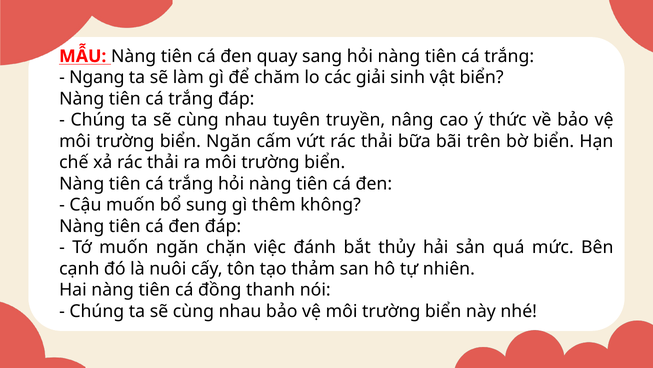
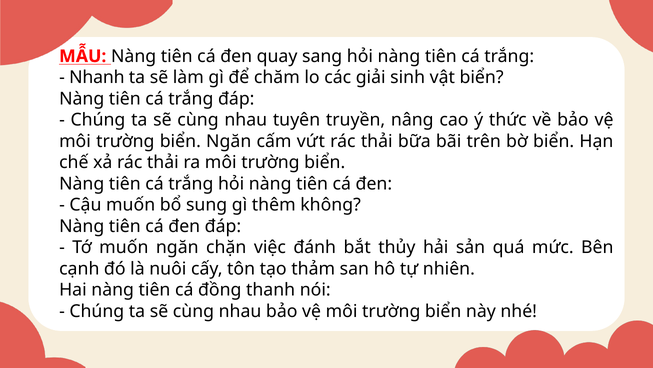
Ngang: Ngang -> Nhanh
